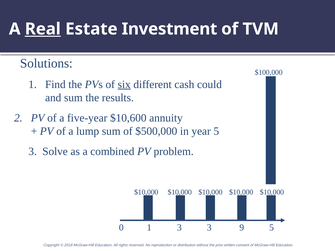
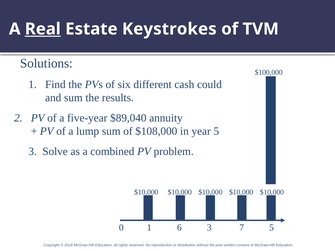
Investment: Investment -> Keystrokes
six underline: present -> none
$10,600: $10,600 -> $89,040
$500,000: $500,000 -> $108,000
1 3: 3 -> 6
9: 9 -> 7
